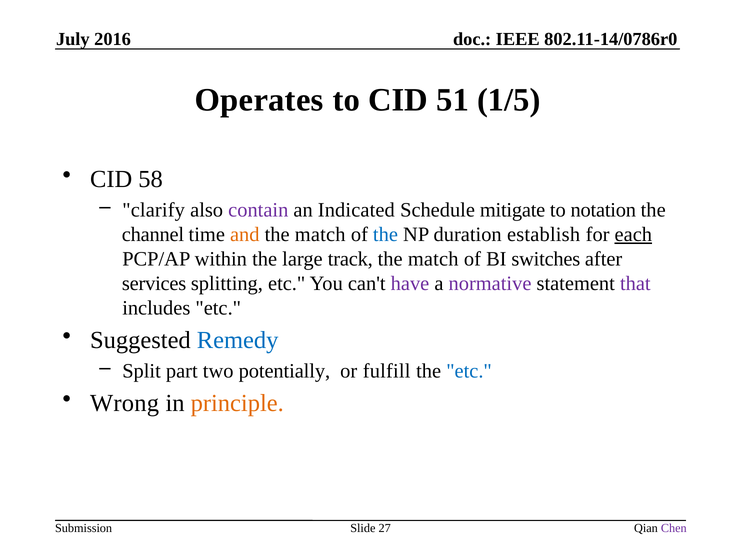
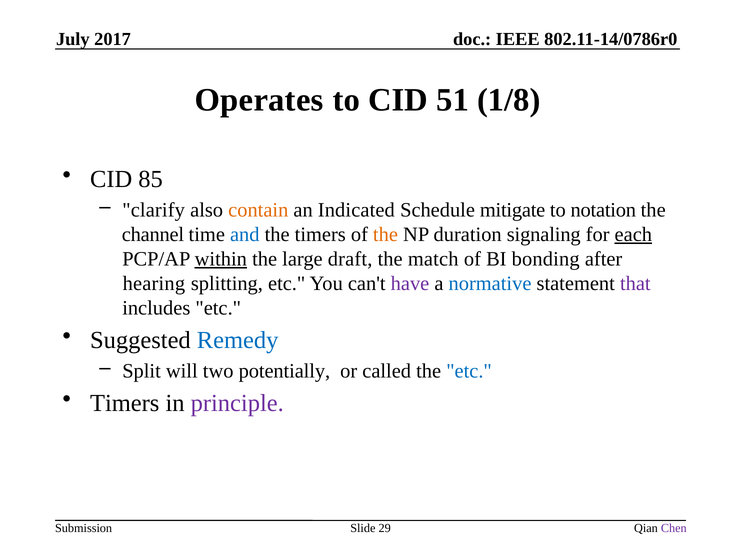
2016: 2016 -> 2017
1/5: 1/5 -> 1/8
58: 58 -> 85
contain colour: purple -> orange
and colour: orange -> blue
match at (320, 235): match -> timers
the at (385, 235) colour: blue -> orange
establish: establish -> signaling
within underline: none -> present
track: track -> draft
switches: switches -> bonding
services: services -> hearing
normative colour: purple -> blue
part: part -> will
fulfill: fulfill -> called
Wrong at (125, 403): Wrong -> Timers
principle colour: orange -> purple
27: 27 -> 29
